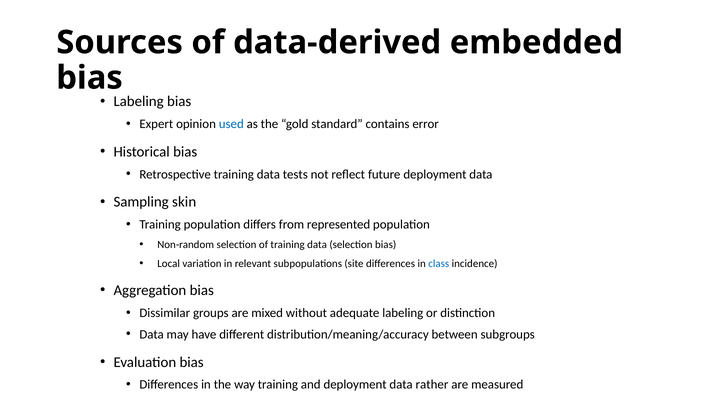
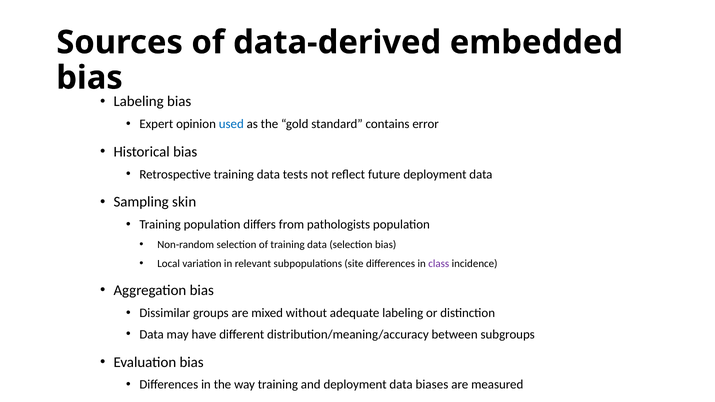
represented: represented -> pathologists
class colour: blue -> purple
rather: rather -> biases
